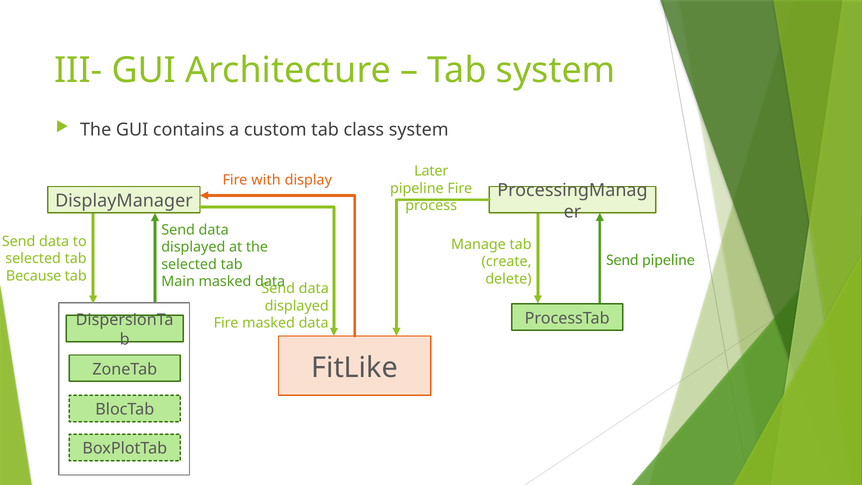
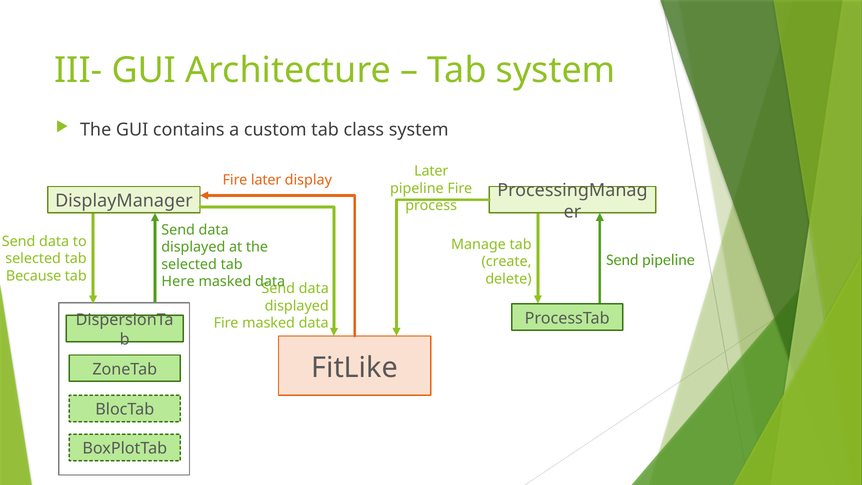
Fire with: with -> later
Main: Main -> Here
